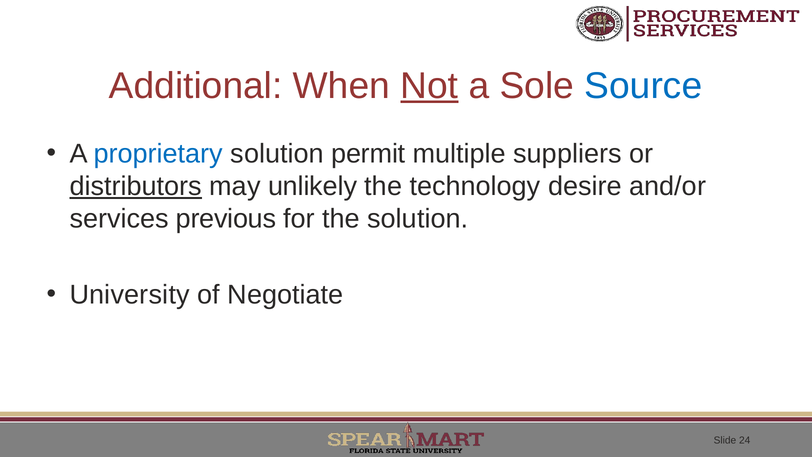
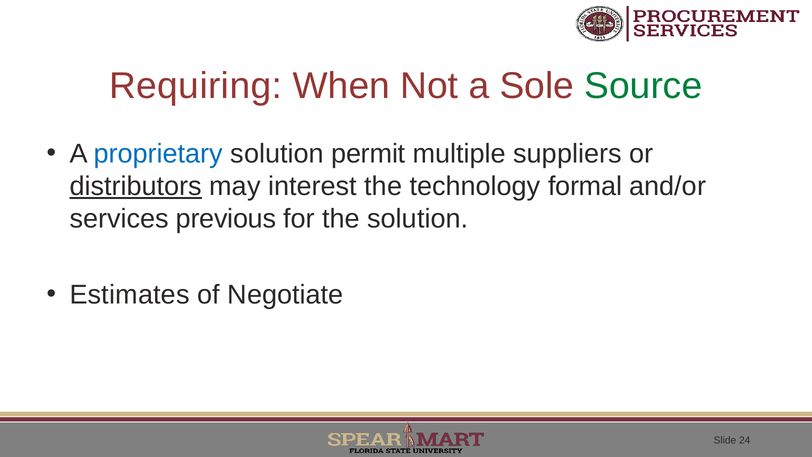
Additional: Additional -> Requiring
Not underline: present -> none
Source colour: blue -> green
unlikely: unlikely -> interest
desire: desire -> formal
University: University -> Estimates
